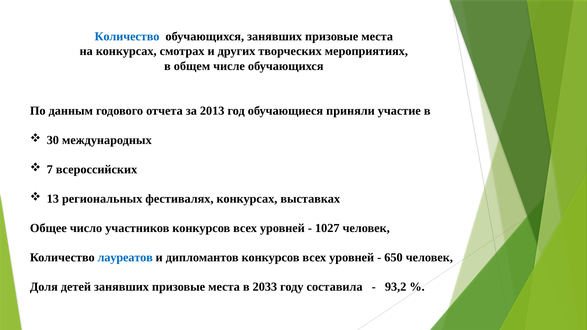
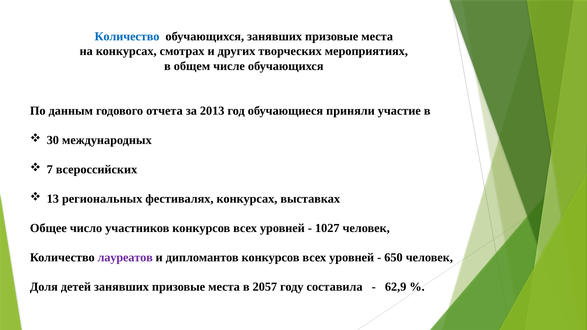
лауреатов colour: blue -> purple
2033: 2033 -> 2057
93,2: 93,2 -> 62,9
